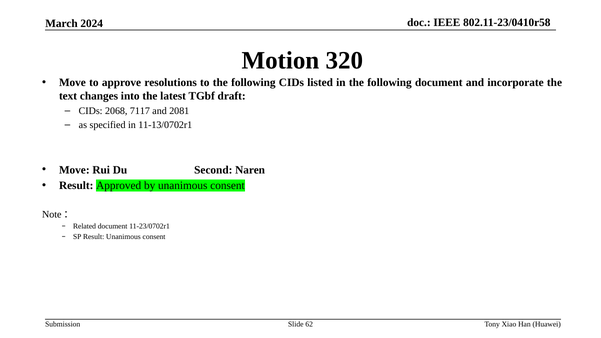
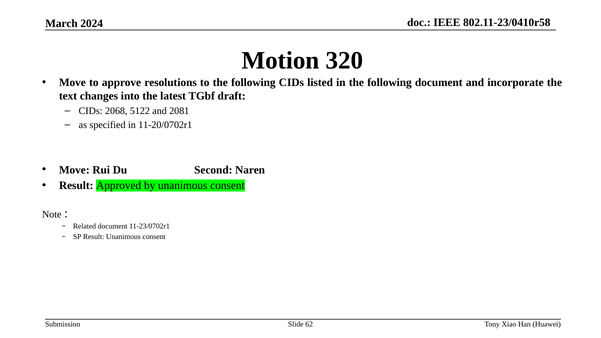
7117: 7117 -> 5122
11-13/0702r1: 11-13/0702r1 -> 11-20/0702r1
